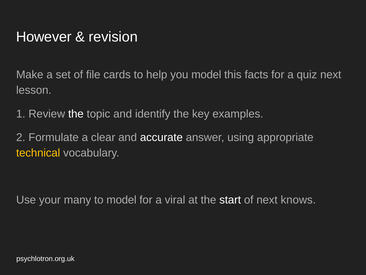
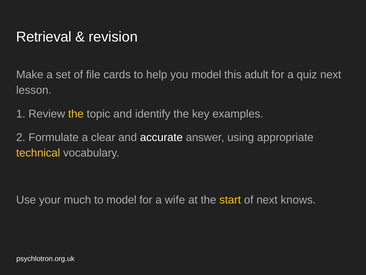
However: However -> Retrieval
facts: facts -> adult
the at (76, 114) colour: white -> yellow
many: many -> much
viral: viral -> wife
start colour: white -> yellow
